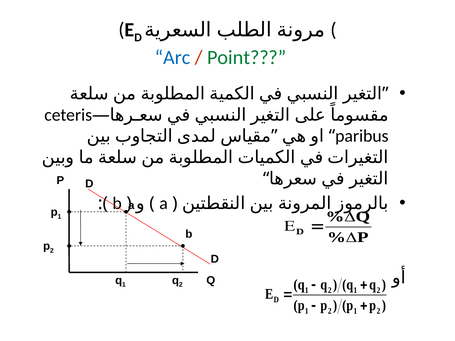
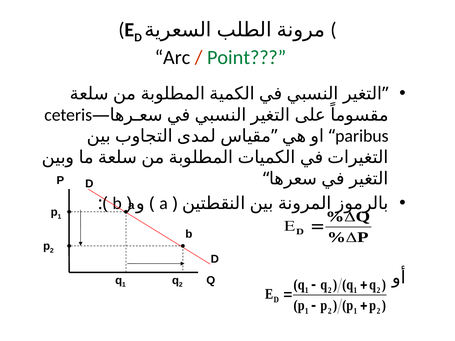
Arc colour: blue -> black
